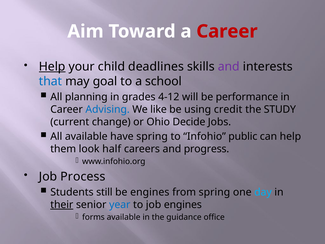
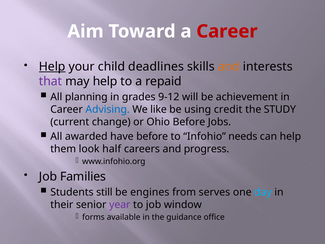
and at (229, 67) colour: purple -> orange
that colour: blue -> purple
may goal: goal -> help
school: school -> repaid
4-12: 4-12 -> 9-12
performance: performance -> achievement
Ohio Decide: Decide -> Before
All available: available -> awarded
have spring: spring -> before
public: public -> needs
Process: Process -> Families
from spring: spring -> serves
their underline: present -> none
year colour: blue -> purple
job engines: engines -> window
